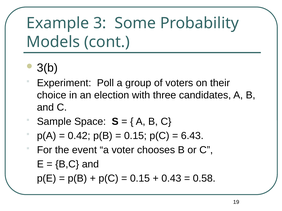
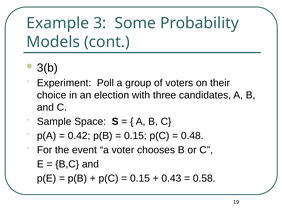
6.43: 6.43 -> 0.48
